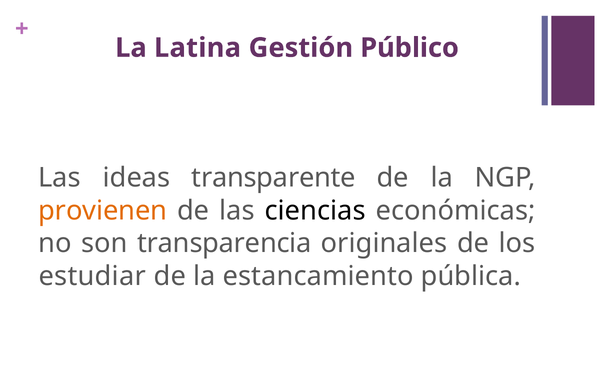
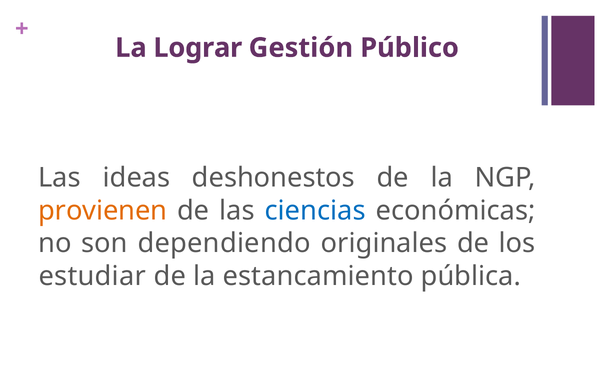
Latina: Latina -> Lograr
transparente: transparente -> deshonestos
ciencias colour: black -> blue
transparencia: transparencia -> dependiendo
